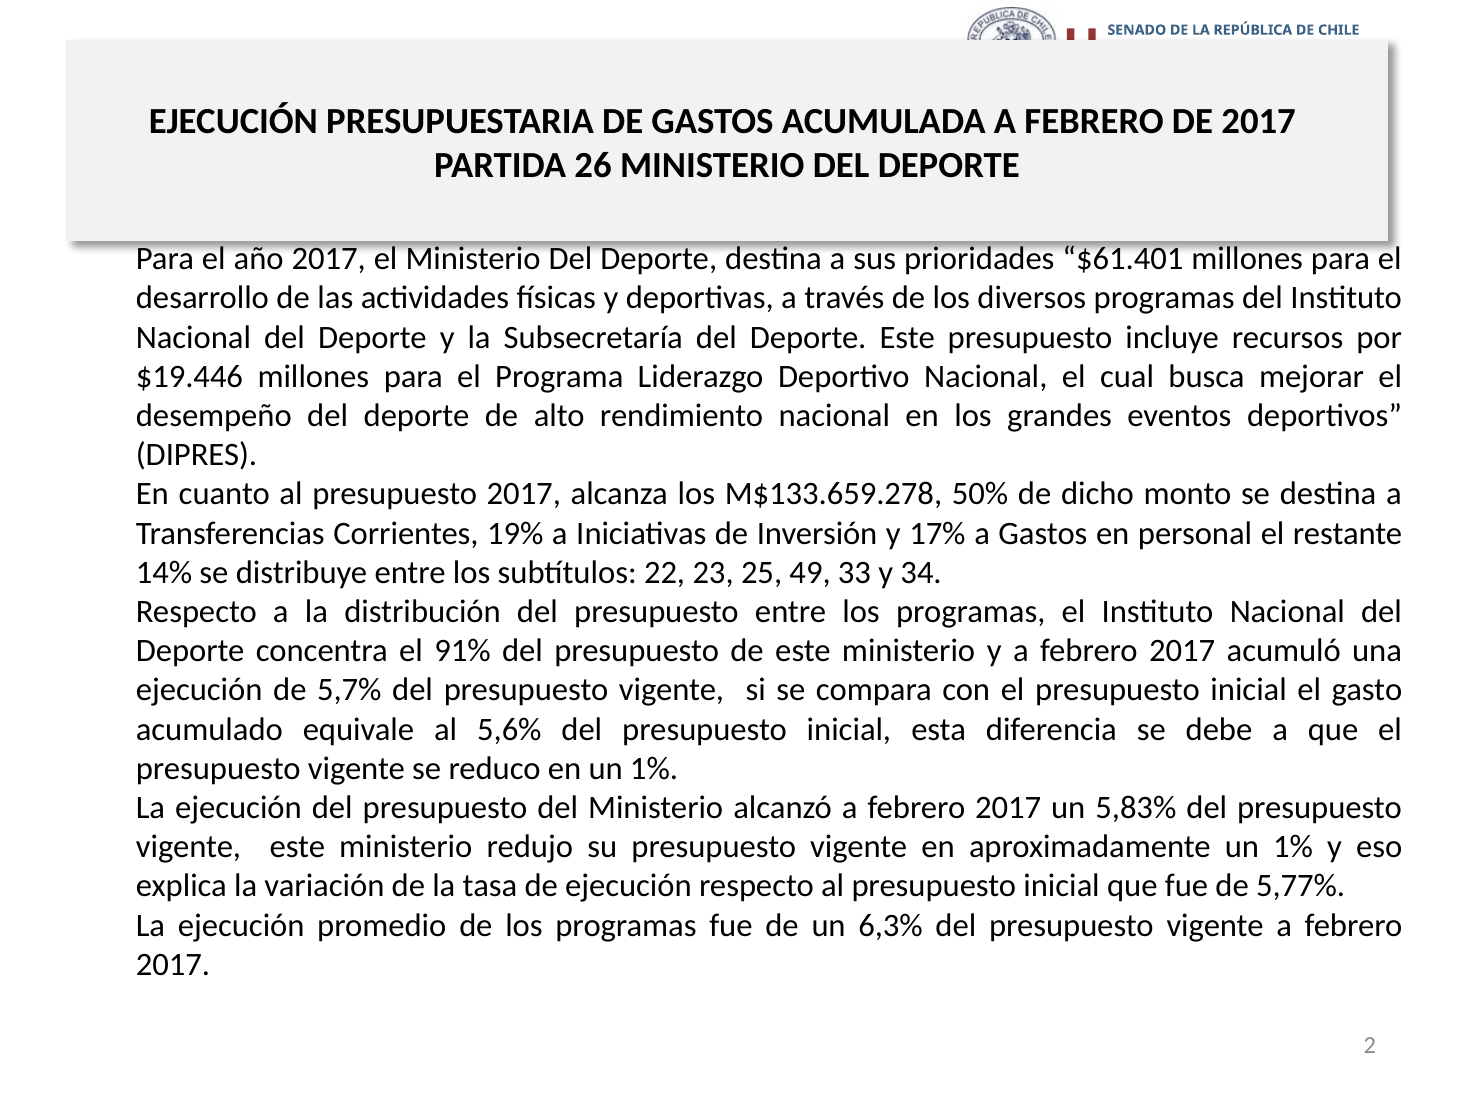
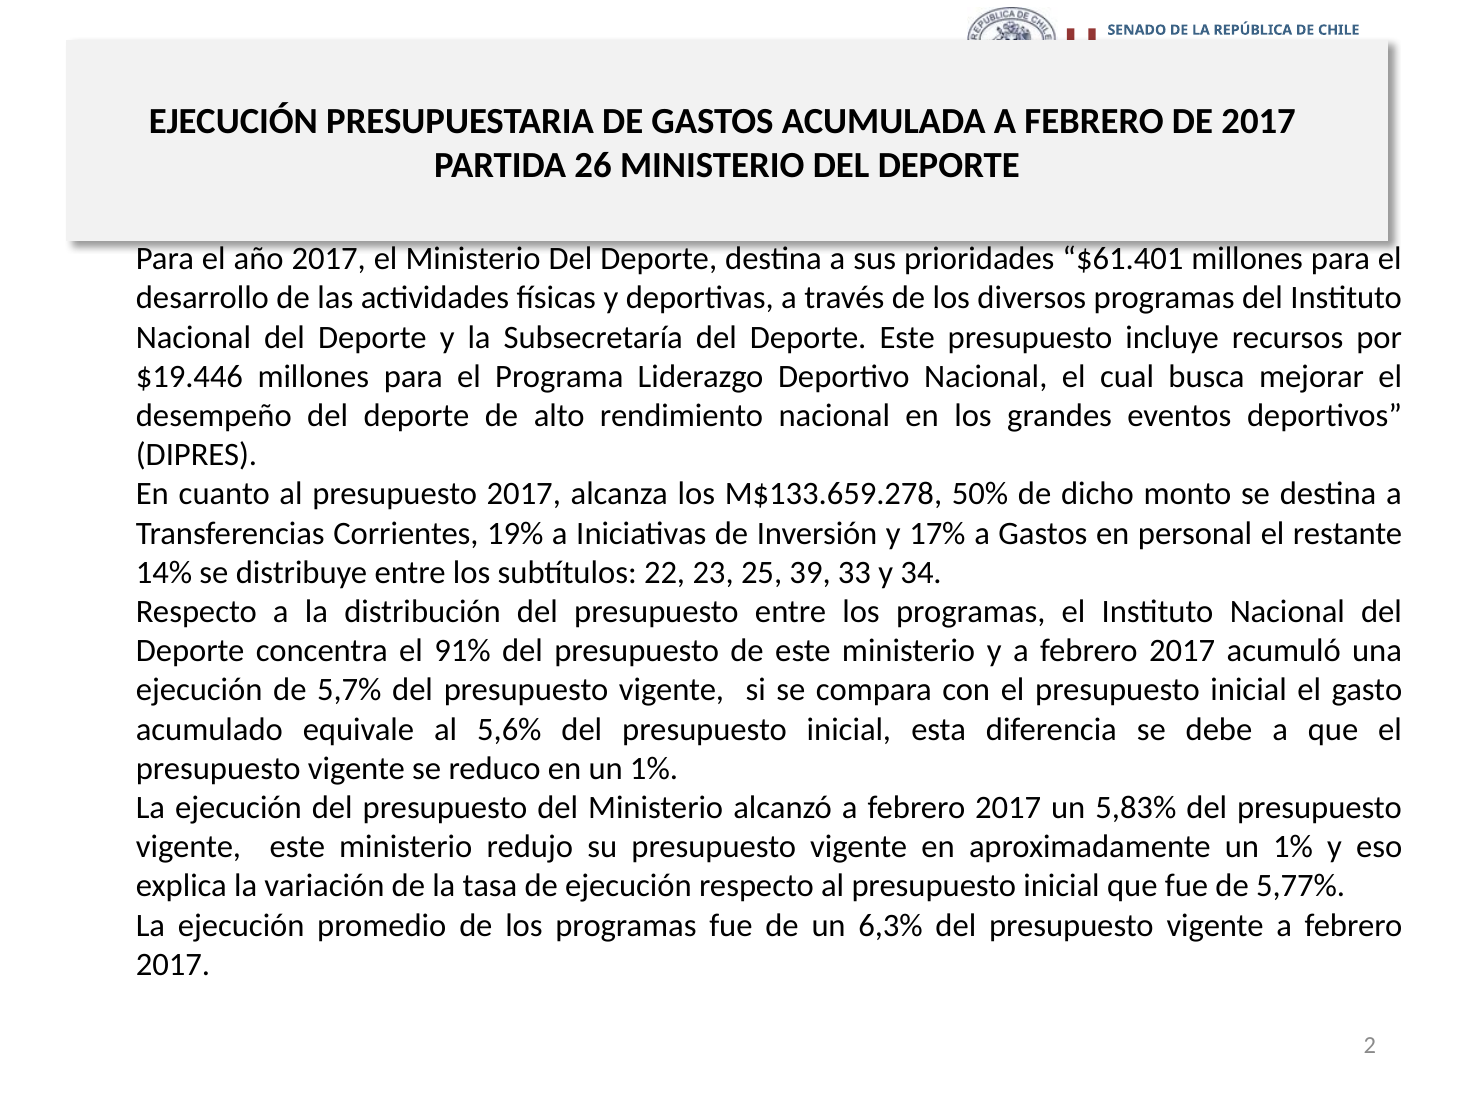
49: 49 -> 39
